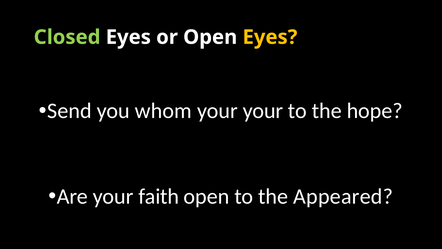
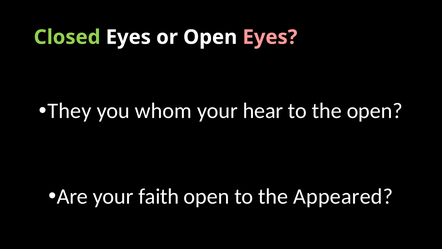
Eyes at (270, 37) colour: yellow -> pink
Send: Send -> They
your your: your -> hear
the hope: hope -> open
